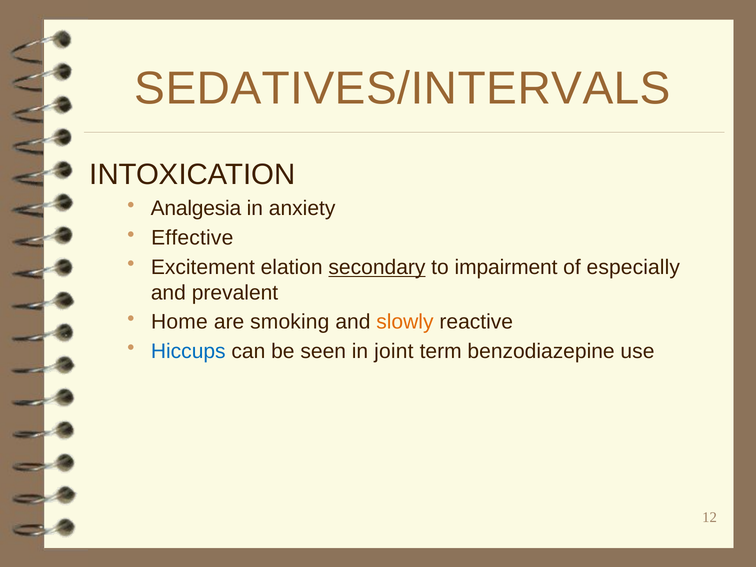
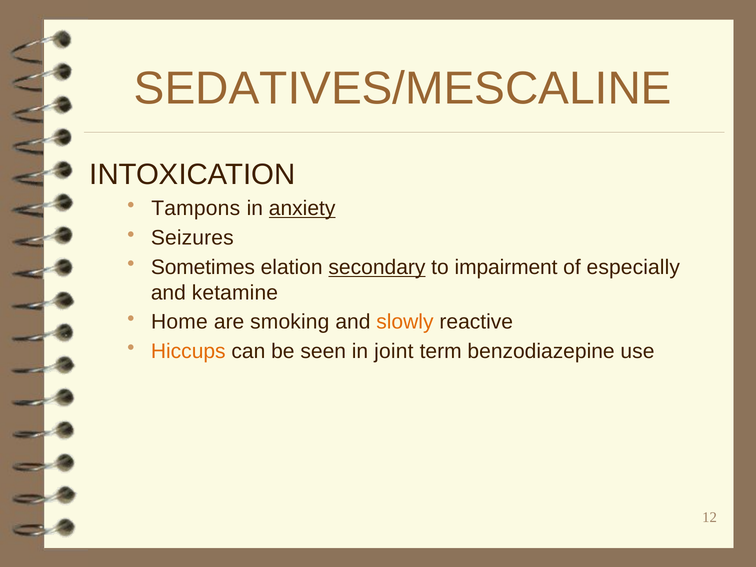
SEDATIVES/INTERVALS: SEDATIVES/INTERVALS -> SEDATIVES/MESCALINE
Analgesia: Analgesia -> Tampons
anxiety underline: none -> present
Effective: Effective -> Seizures
Excitement: Excitement -> Sometimes
prevalent: prevalent -> ketamine
Hiccups colour: blue -> orange
